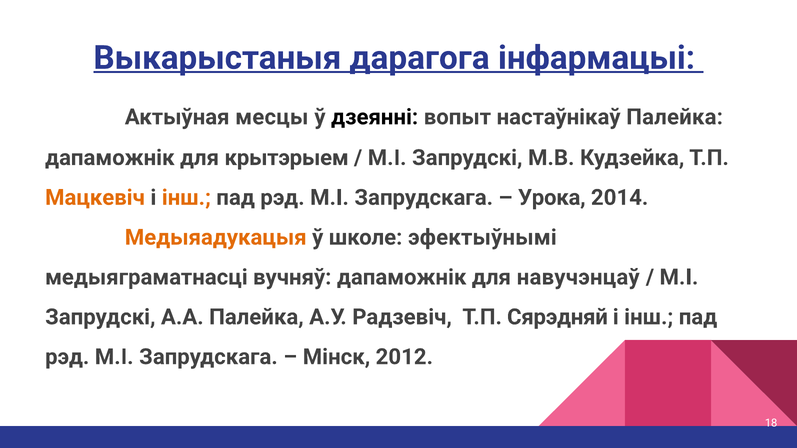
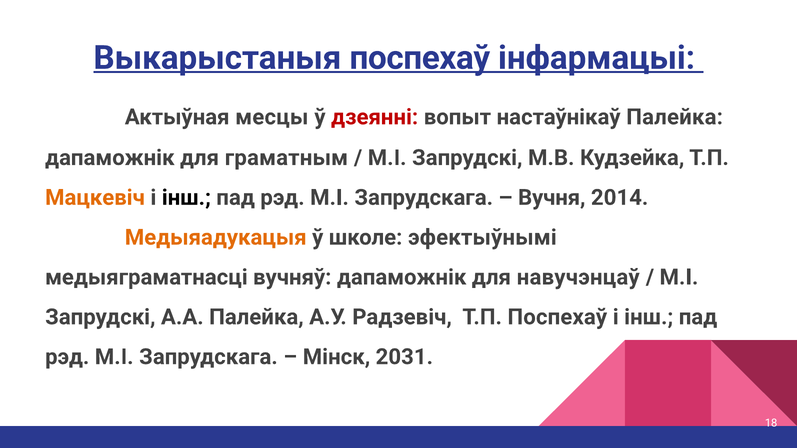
Выкарыстаныя дарагога: дарагога -> поспехаў
дзеянні colour: black -> red
крытэрыем: крытэрыем -> граматным
інш at (186, 198) colour: orange -> black
Урока: Урока -> Вучня
Т.П Сярэдняй: Сярэдняй -> Поспехаў
2012: 2012 -> 2031
